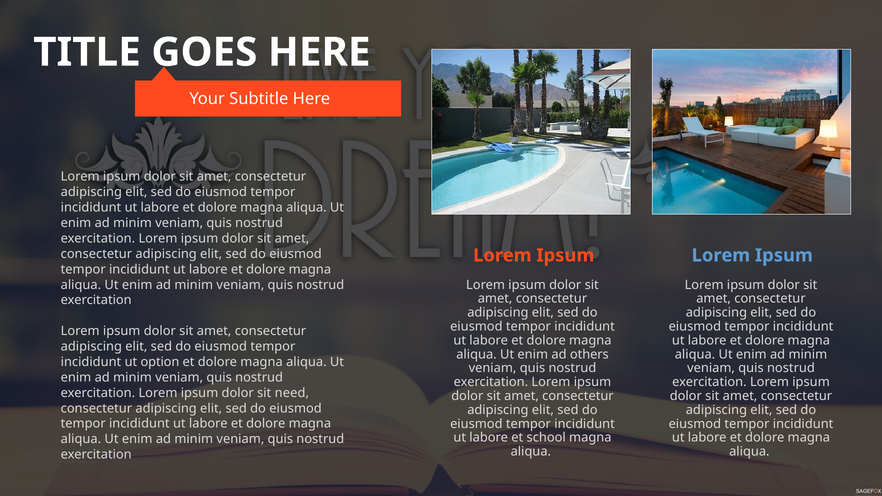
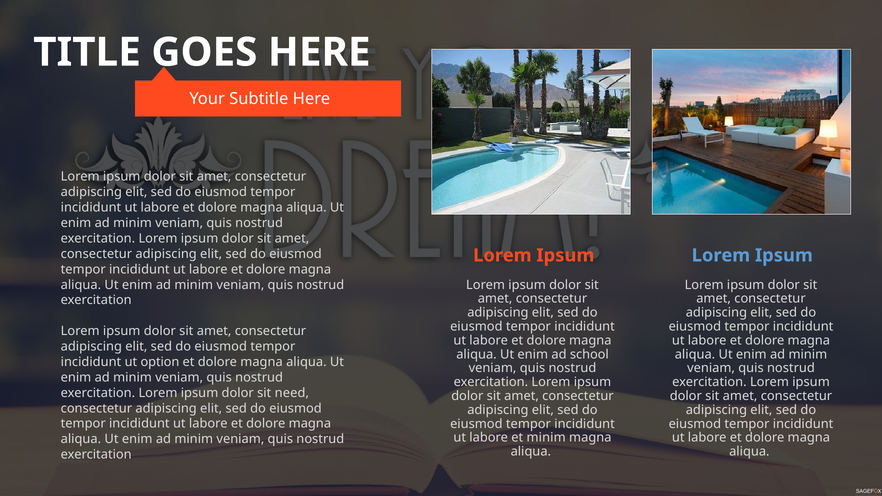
others: others -> school
et school: school -> minim
